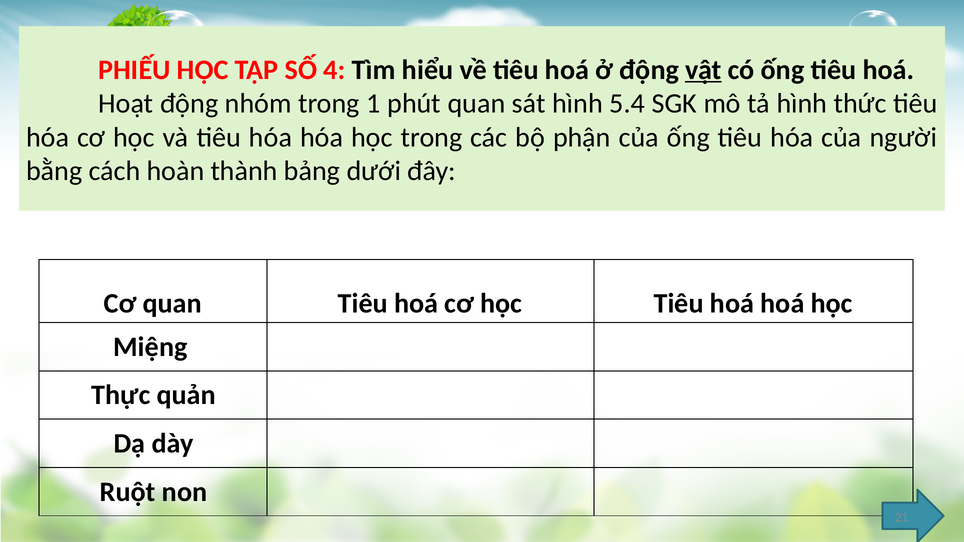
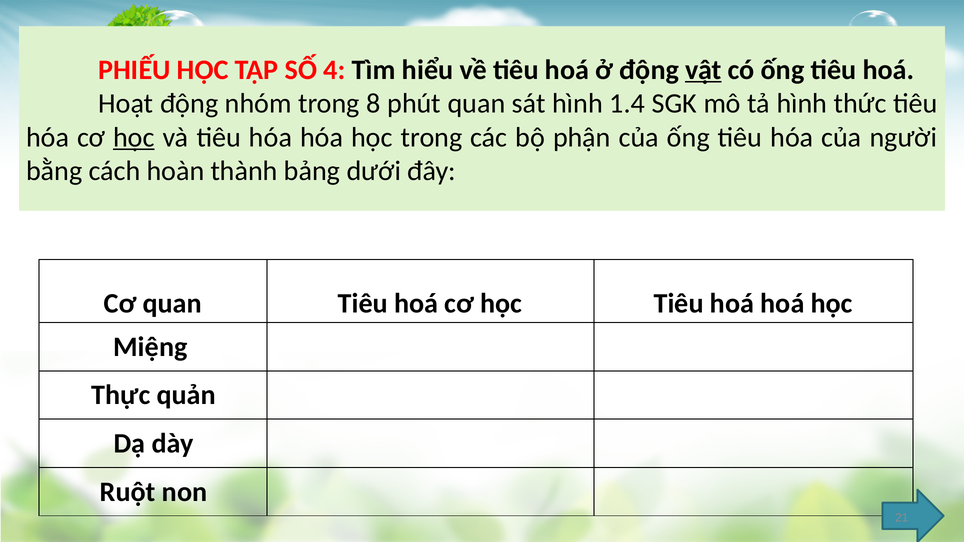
1: 1 -> 8
5.4: 5.4 -> 1.4
học at (134, 137) underline: none -> present
